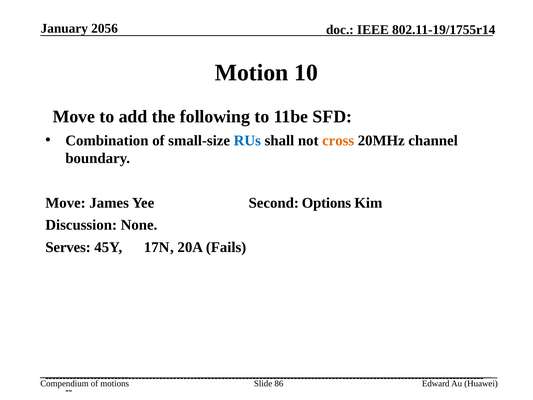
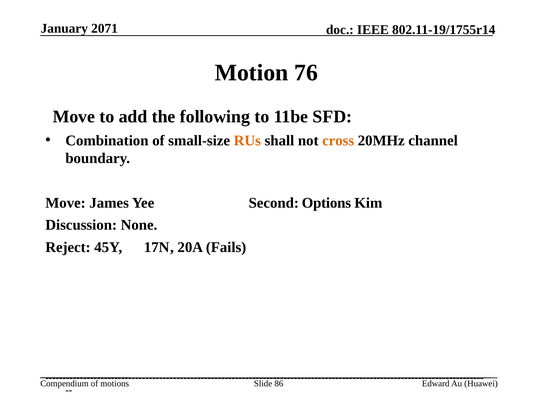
2056: 2056 -> 2071
10: 10 -> 76
RUs colour: blue -> orange
Serves: Serves -> Reject
